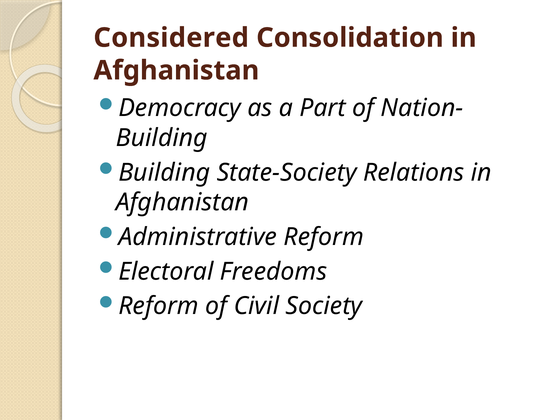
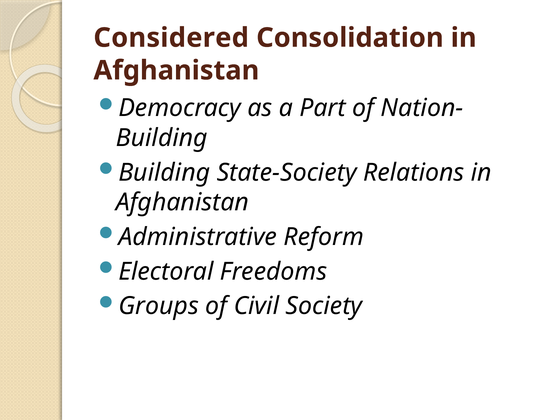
Reform at (159, 306): Reform -> Groups
